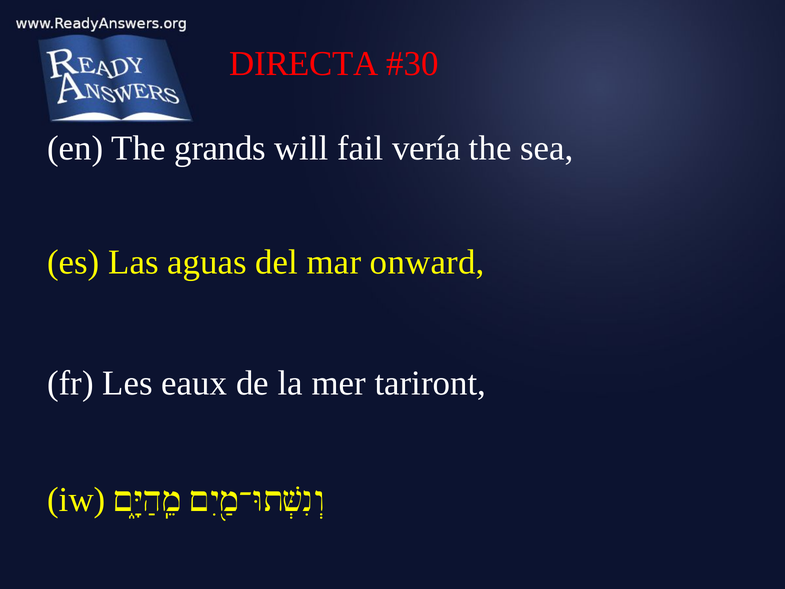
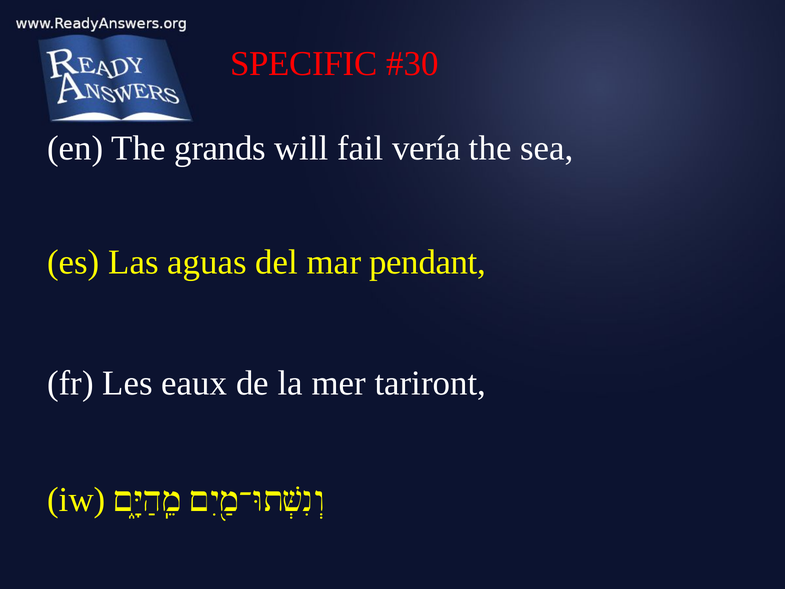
DIRECTA: DIRECTA -> SPECIFIC
onward: onward -> pendant
